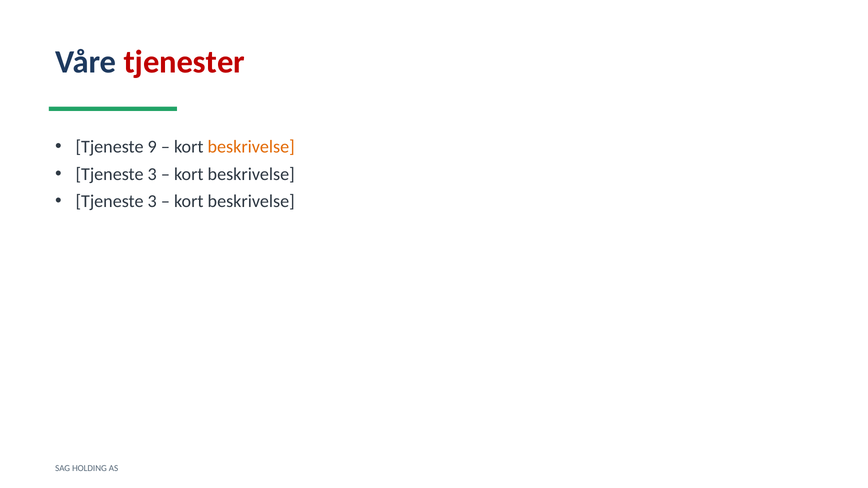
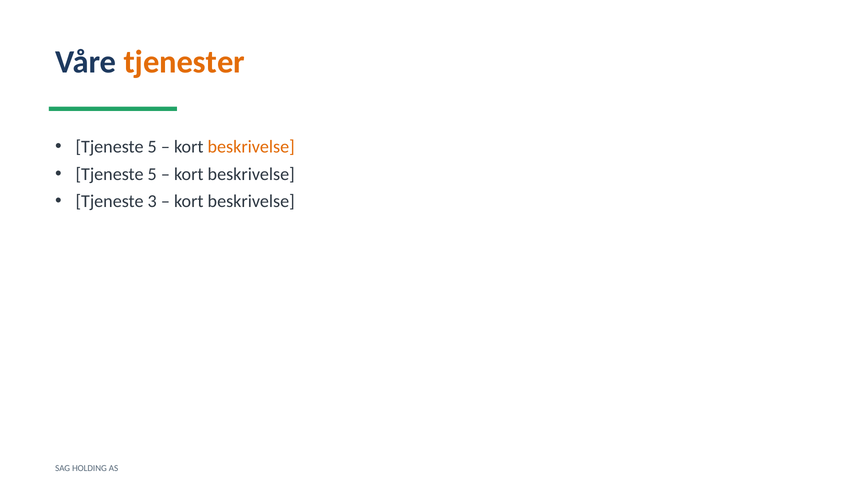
tjenester colour: red -> orange
9 at (152, 147): 9 -> 5
3 at (152, 174): 3 -> 5
